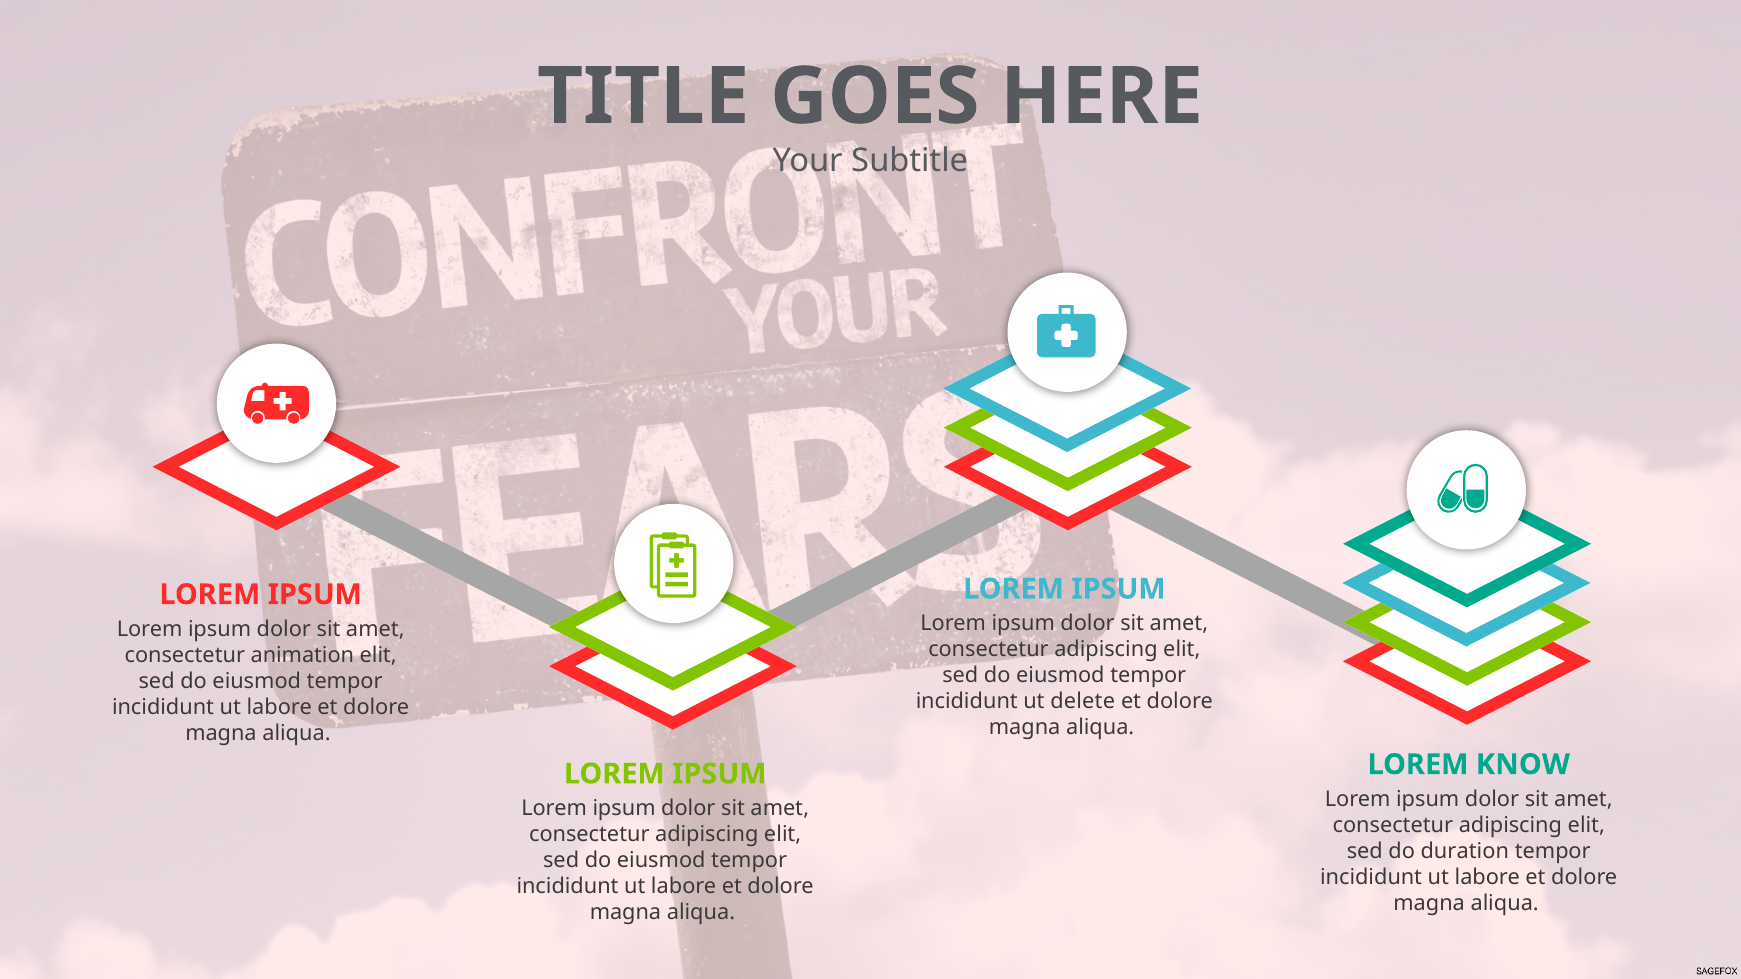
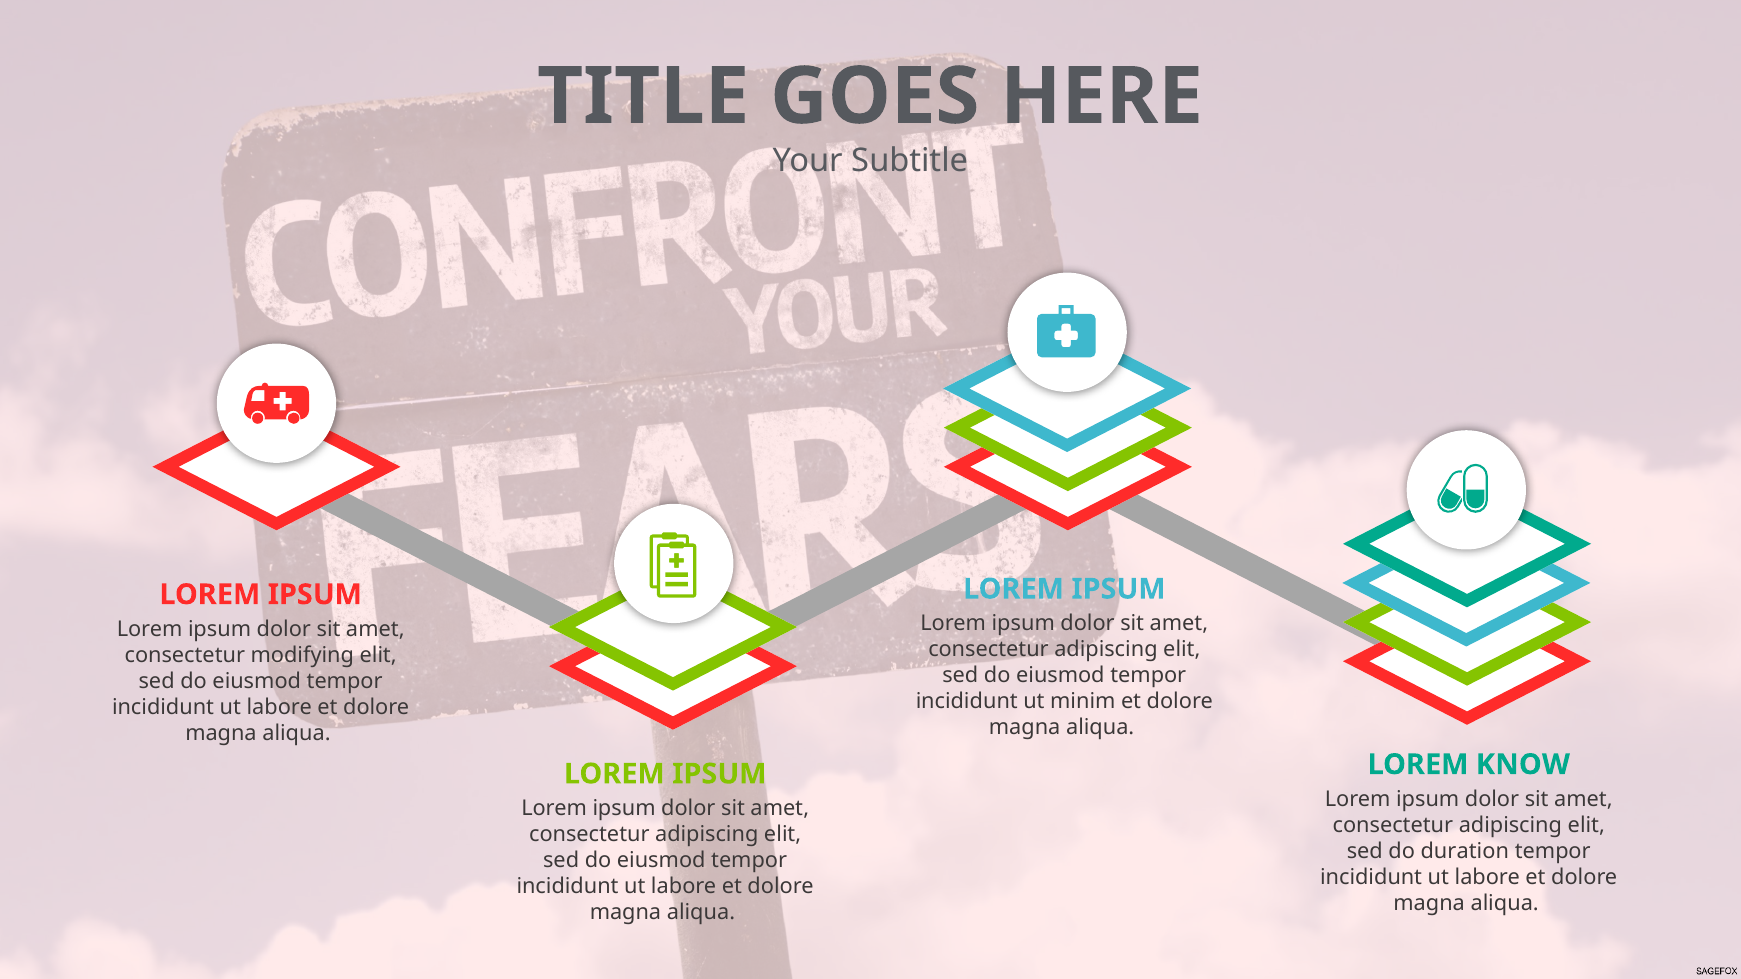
animation: animation -> modifying
delete: delete -> minim
